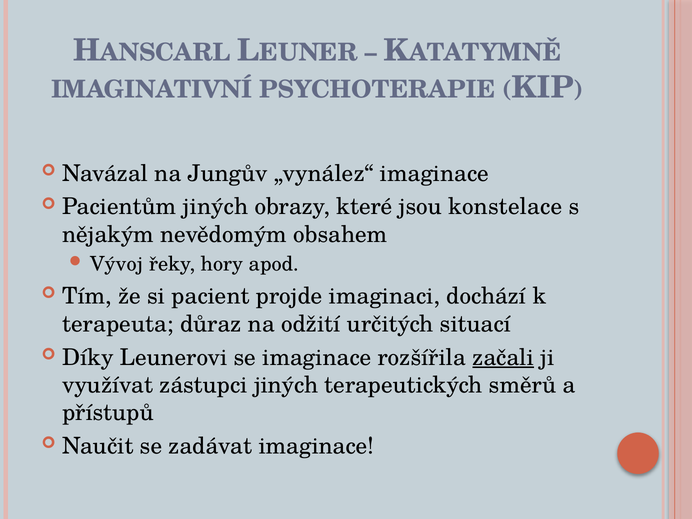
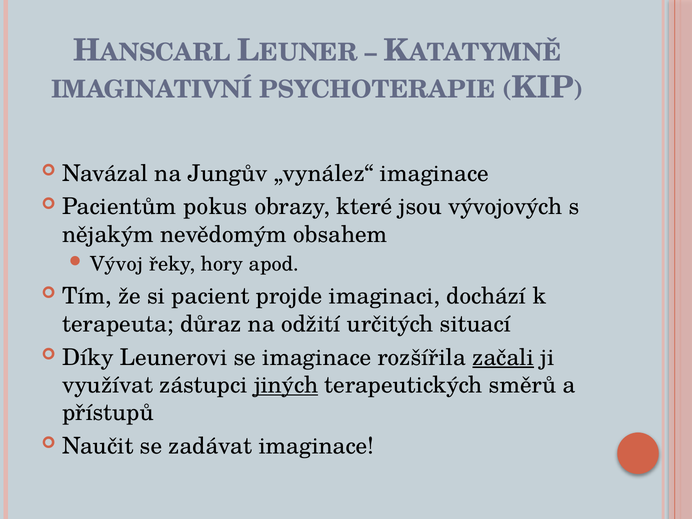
Pacientům jiných: jiných -> pokus
konstelace: konstelace -> vývojových
jiných at (286, 385) underline: none -> present
